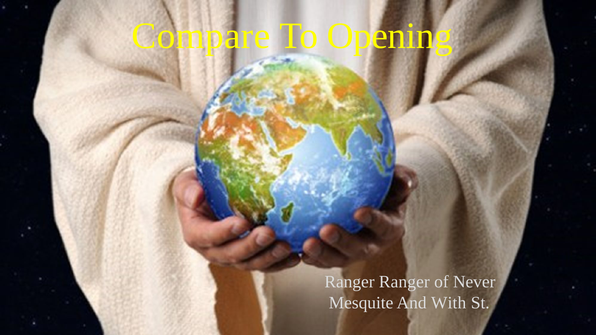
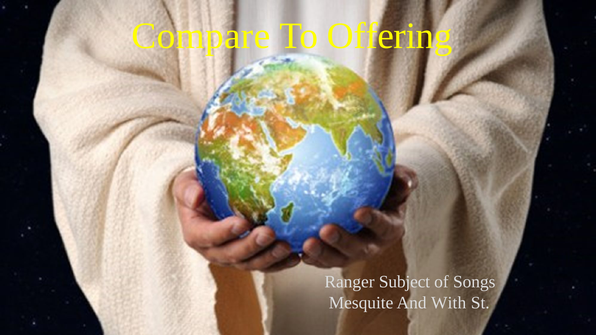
Opening: Opening -> Offering
Ranger Ranger: Ranger -> Subject
Never: Never -> Songs
